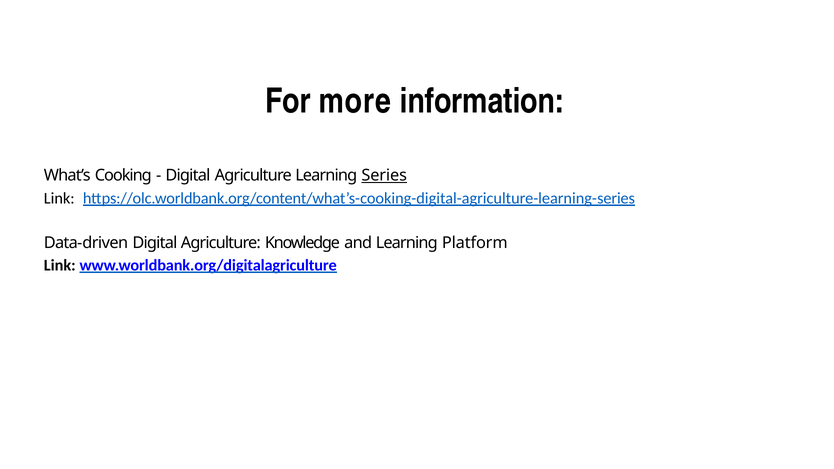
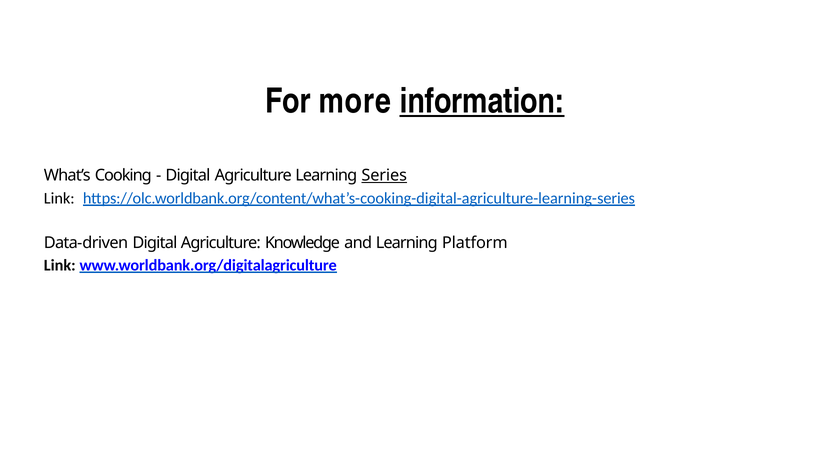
information underline: none -> present
